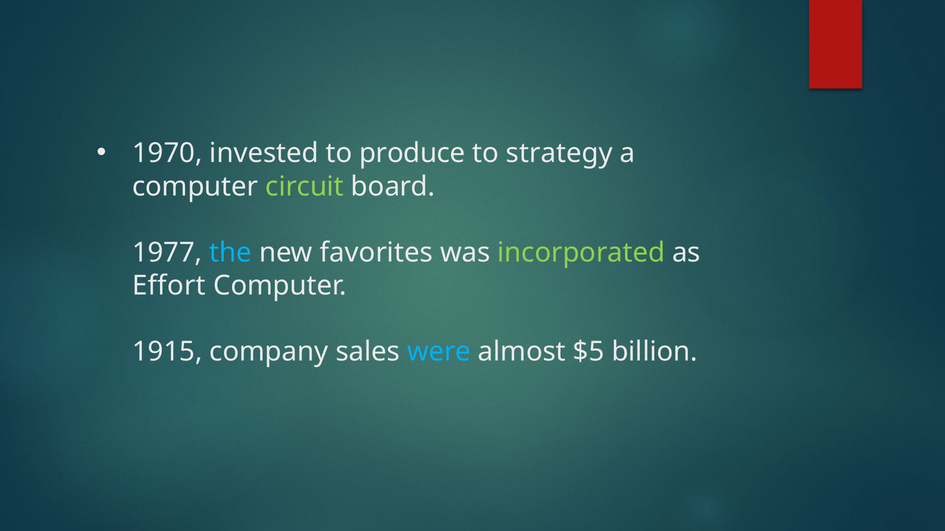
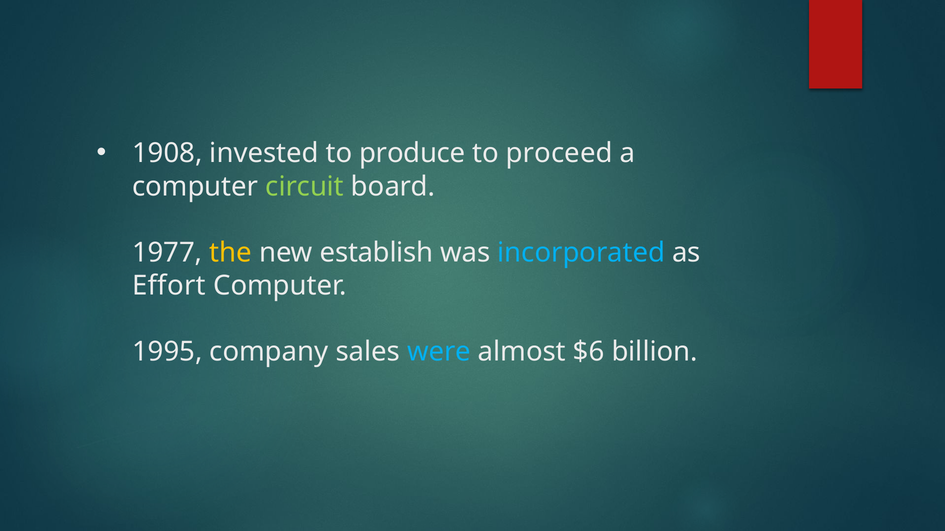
1970: 1970 -> 1908
strategy: strategy -> proceed
the colour: light blue -> yellow
favorites: favorites -> establish
incorporated colour: light green -> light blue
1915: 1915 -> 1995
$5: $5 -> $6
